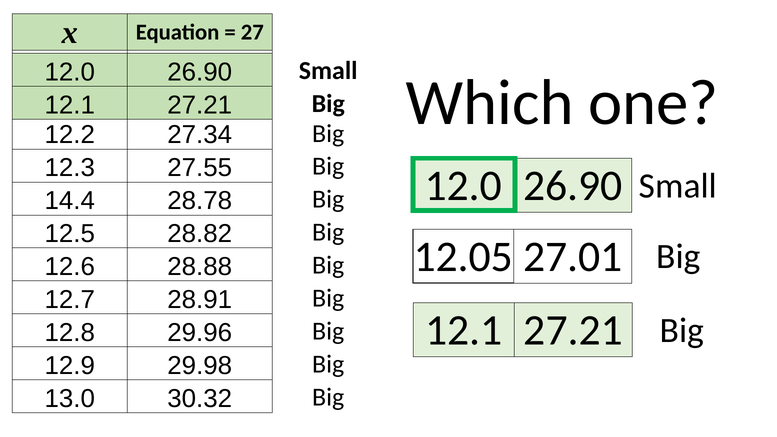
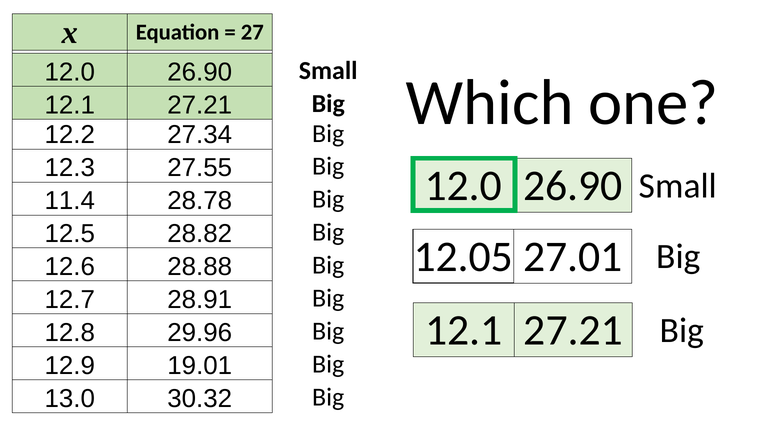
14.4: 14.4 -> 11.4
29.98: 29.98 -> 19.01
